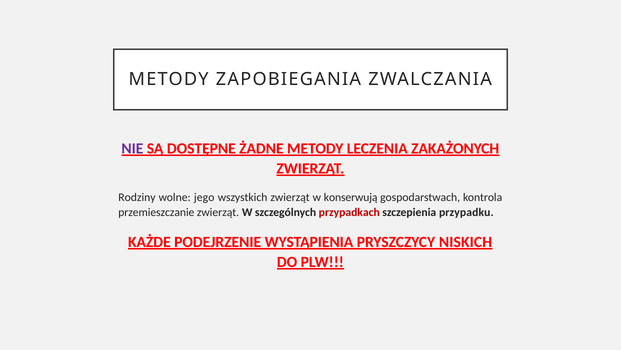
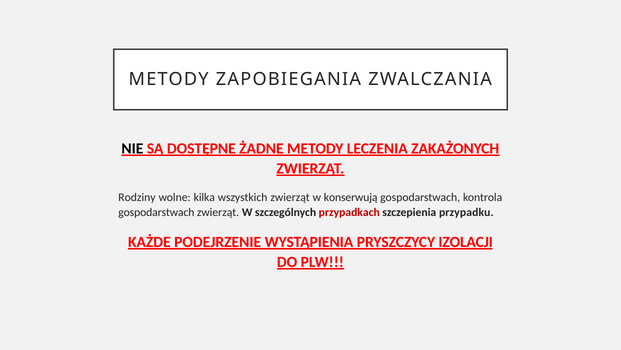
NIE colour: purple -> black
jego: jego -> kilka
przemieszczanie at (156, 212): przemieszczanie -> gospodarstwach
NISKICH: NISKICH -> IZOLACJI
